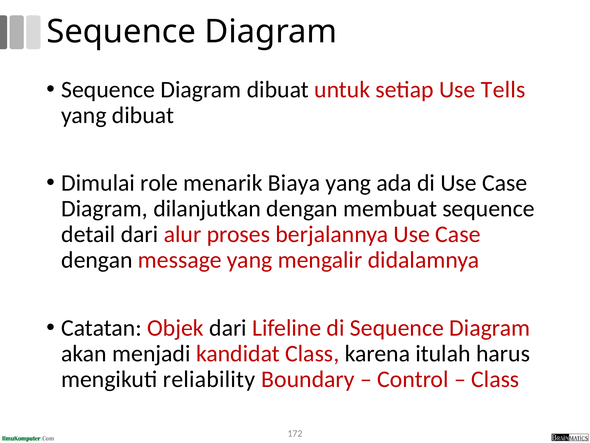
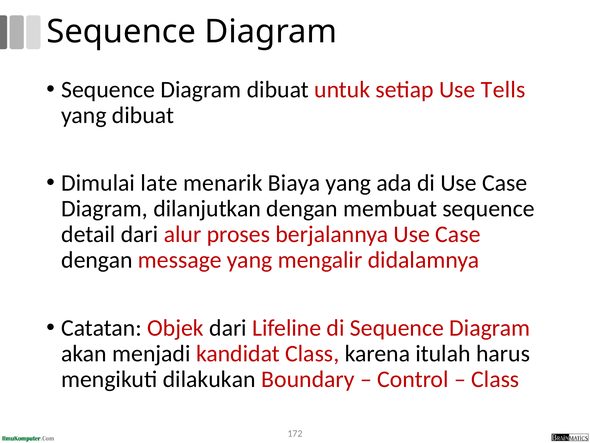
role: role -> late
reliability: reliability -> dilakukan
